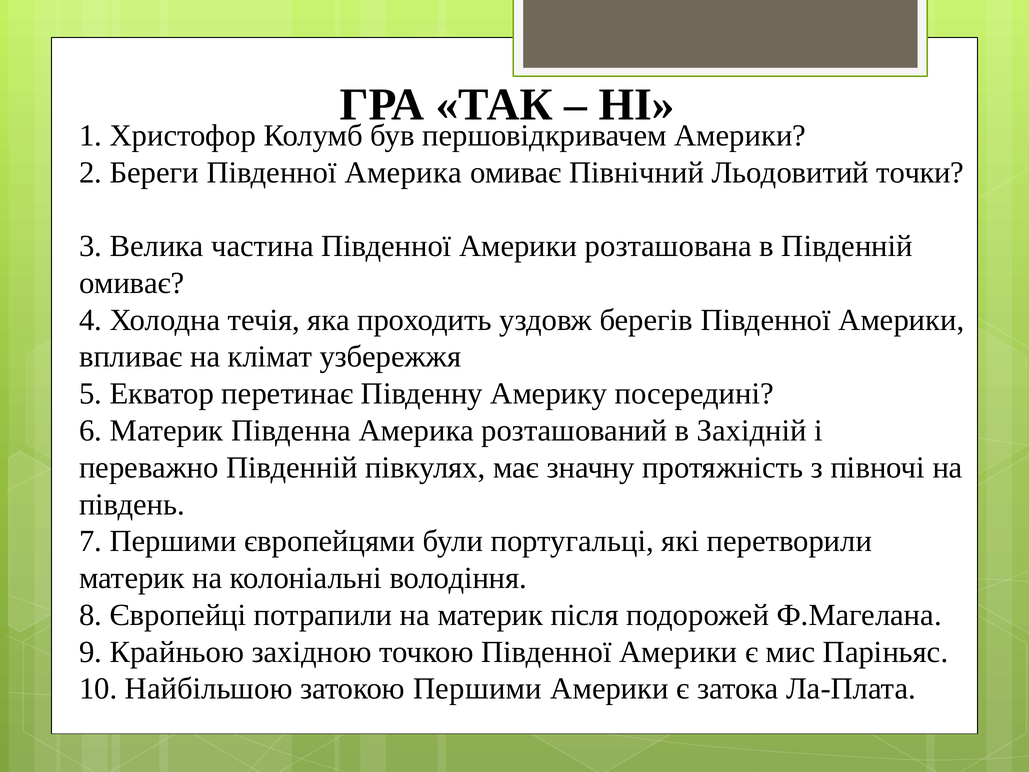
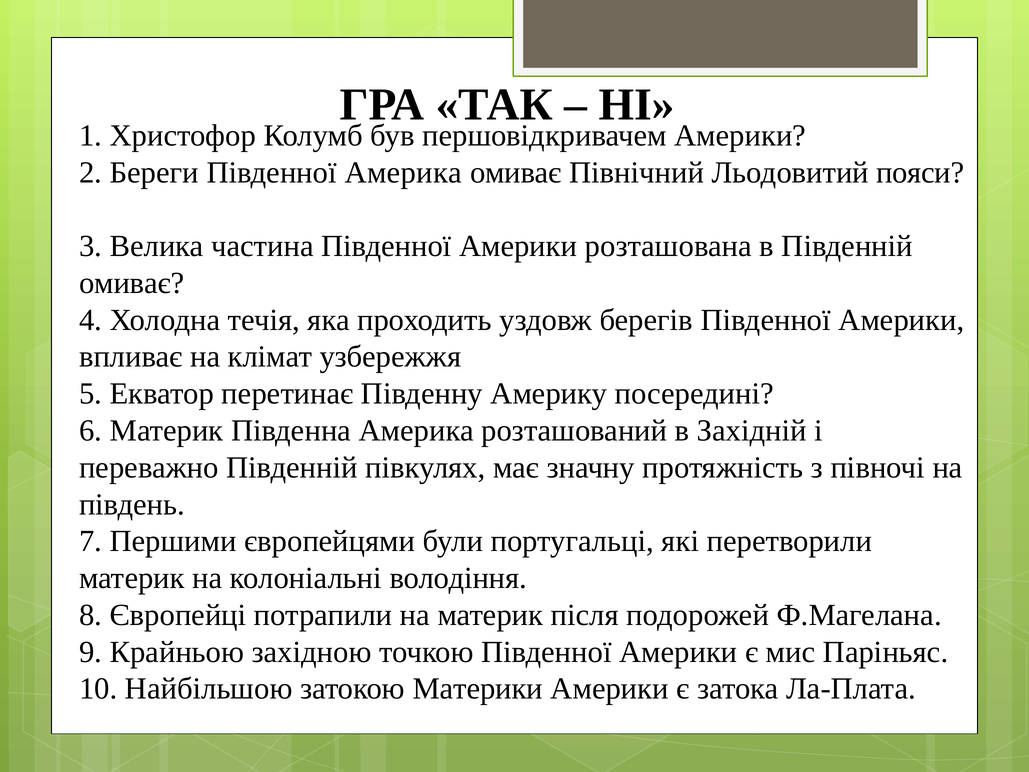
точки: точки -> пояси
затокою Першими: Першими -> Материки
